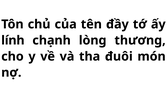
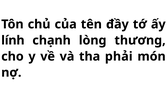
đuôi: đuôi -> phải
